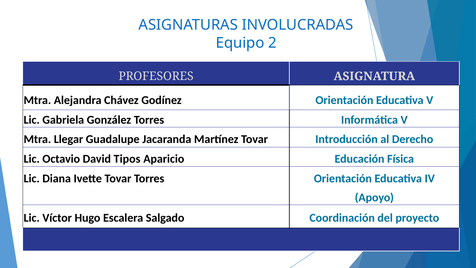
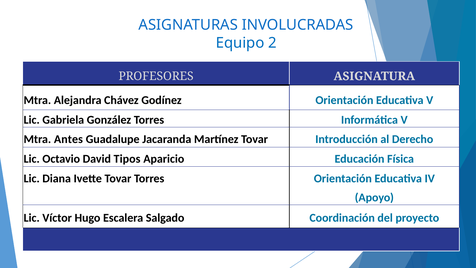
Llegar: Llegar -> Antes
